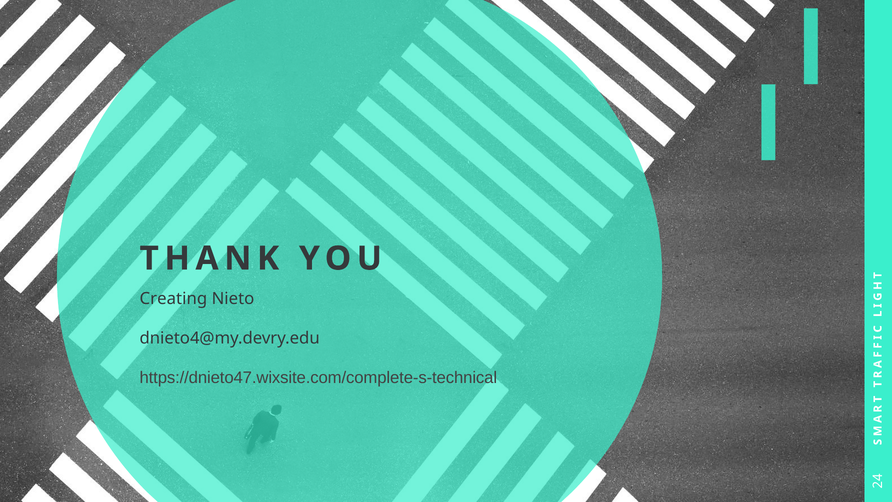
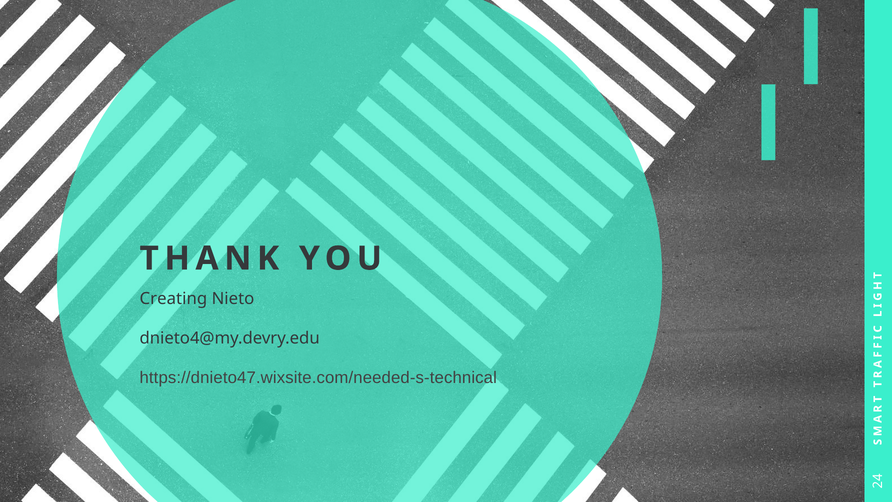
https://dnieto47.wixsite.com/complete-s-technical: https://dnieto47.wixsite.com/complete-s-technical -> https://dnieto47.wixsite.com/needed-s-technical
